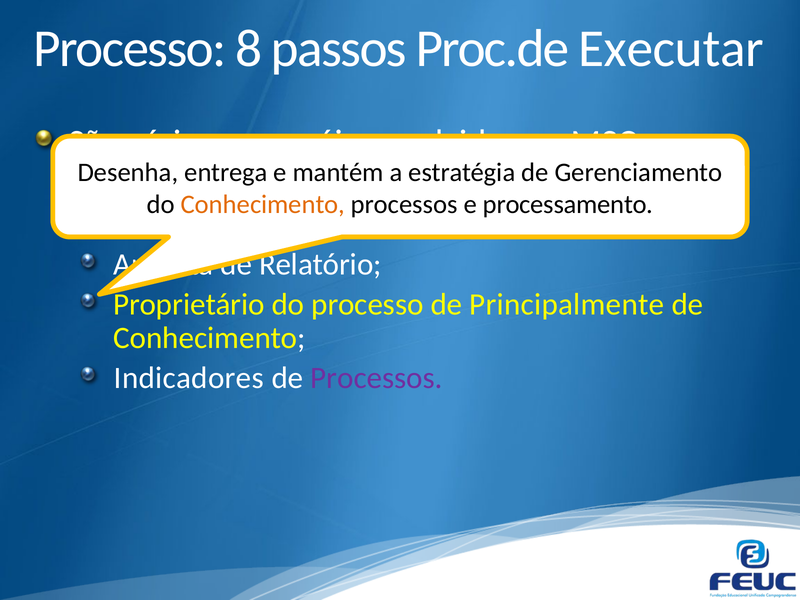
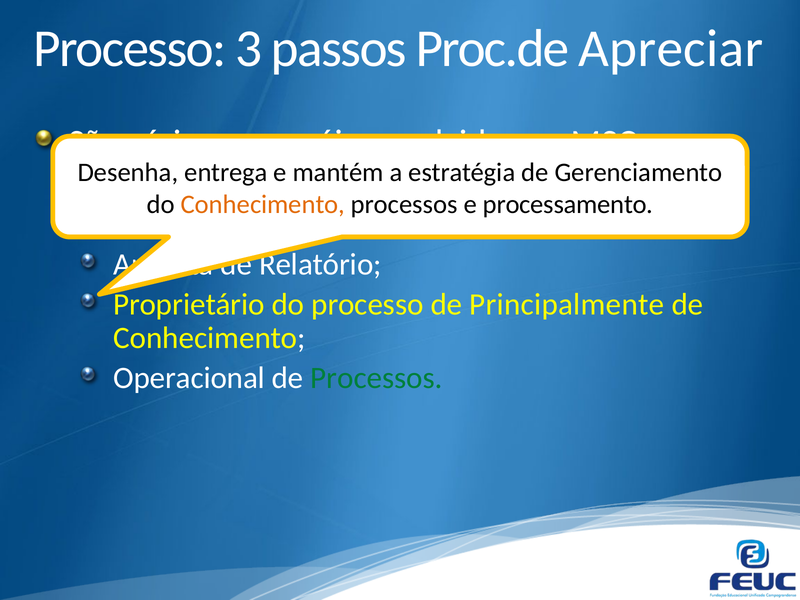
8: 8 -> 3
Executar: Executar -> Apreciar
Indicadores: Indicadores -> Operacional
Processos at (377, 378) colour: purple -> green
